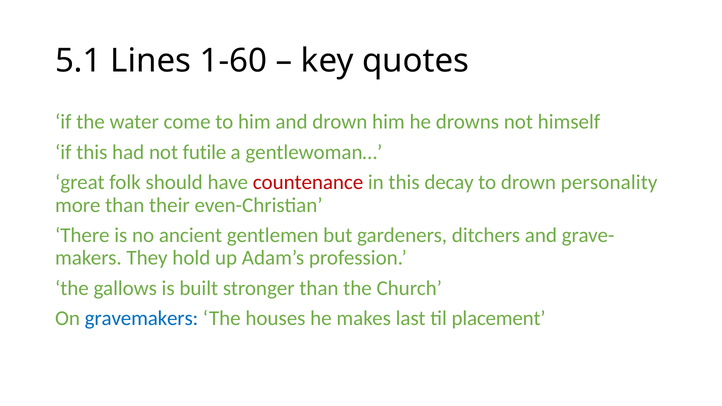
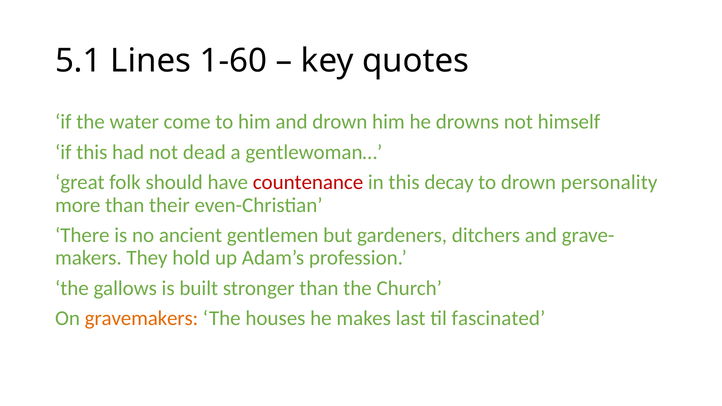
futile: futile -> dead
gravemakers colour: blue -> orange
placement: placement -> fascinated
